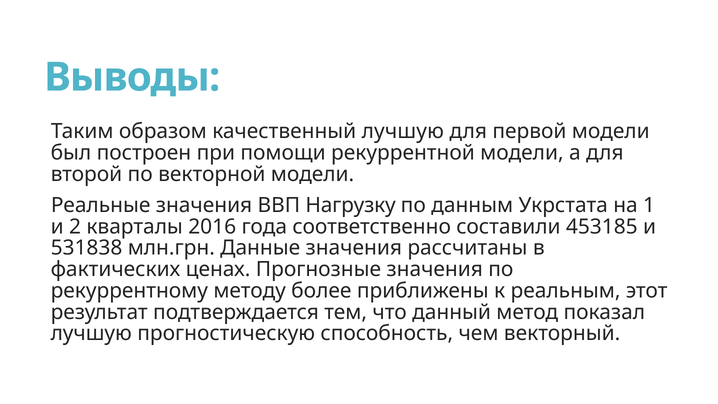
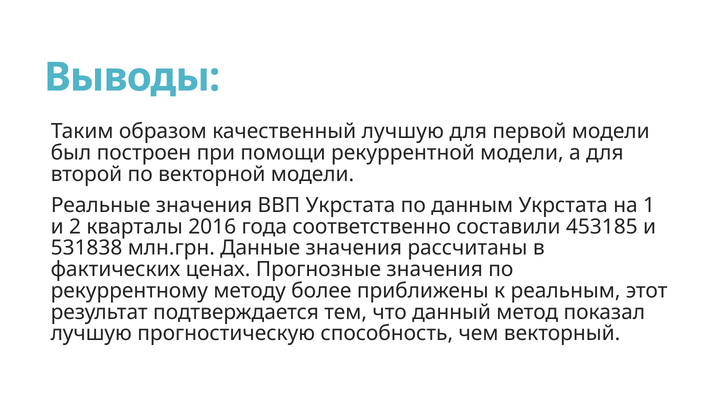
ВВП Нагрузку: Нагрузку -> Укрстата
